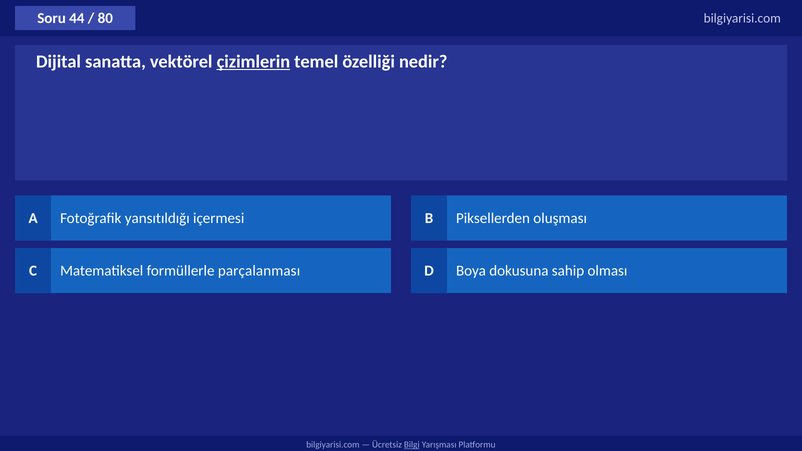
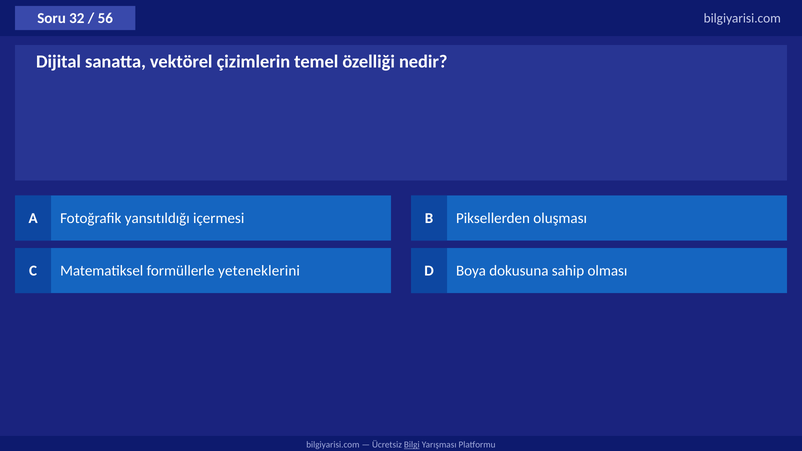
44: 44 -> 32
80: 80 -> 56
çizimlerin underline: present -> none
parçalanması: parçalanması -> yeteneklerini
